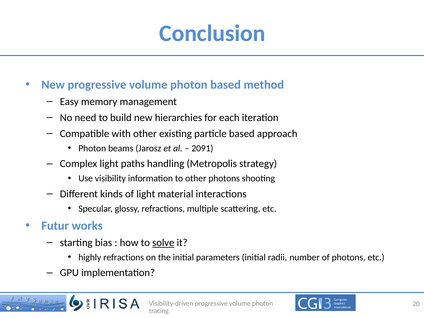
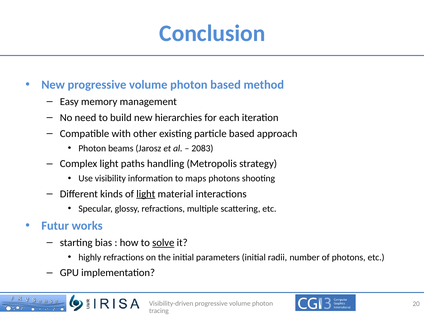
2091: 2091 -> 2083
to other: other -> maps
light at (146, 194) underline: none -> present
